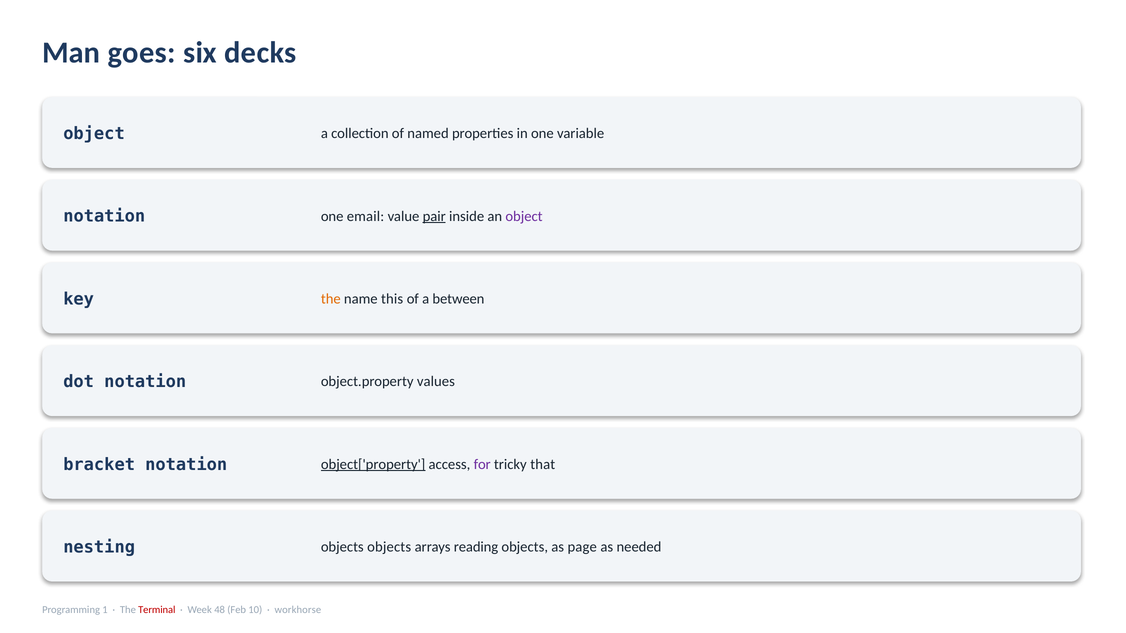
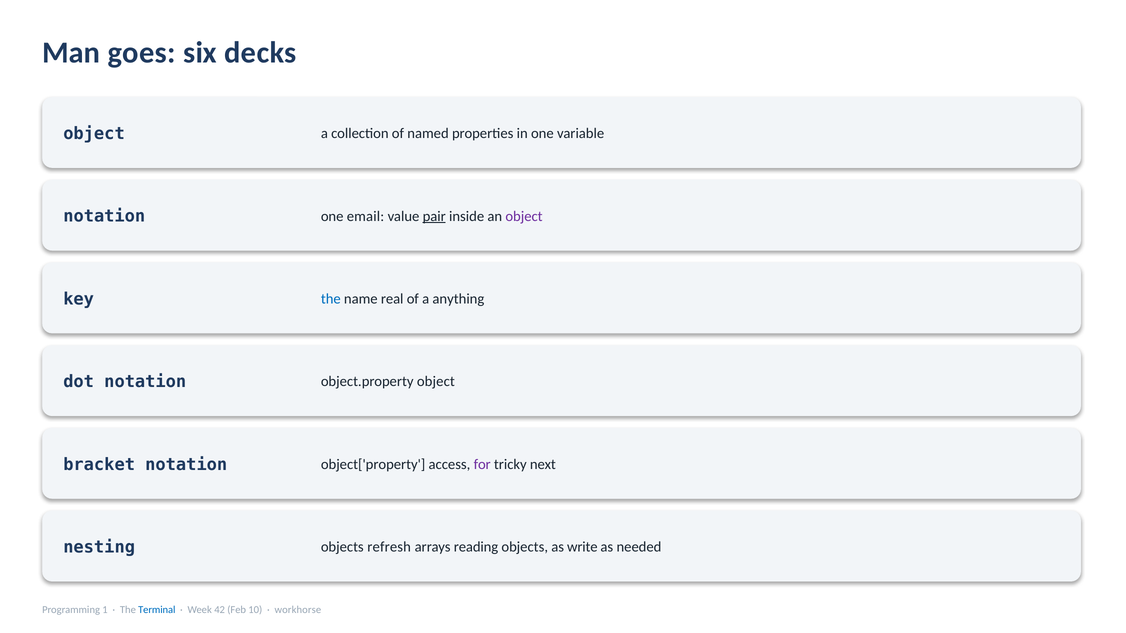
the at (331, 299) colour: orange -> blue
this: this -> real
between: between -> anything
object.property values: values -> object
object['property underline: present -> none
that: that -> next
objects objects: objects -> refresh
page: page -> write
Terminal colour: red -> blue
48: 48 -> 42
